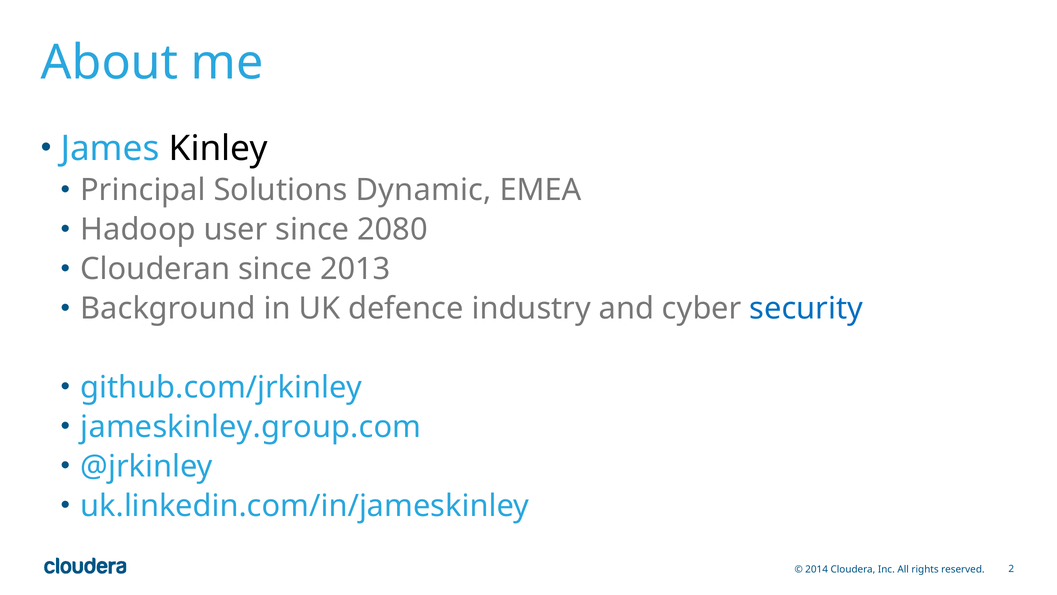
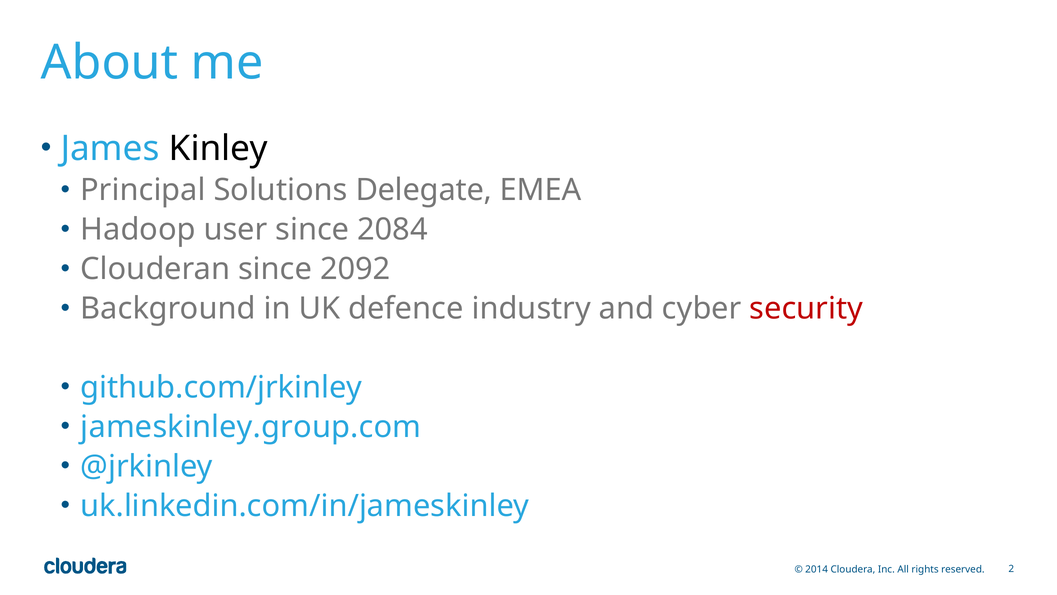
Dynamic: Dynamic -> Delegate
2080: 2080 -> 2084
2013: 2013 -> 2092
security colour: blue -> red
